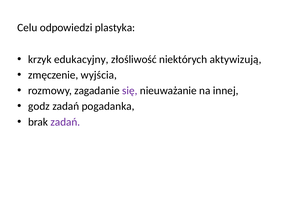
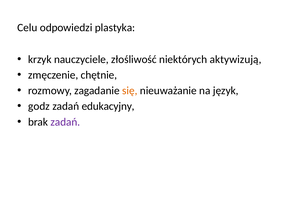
edukacyjny: edukacyjny -> nauczyciele
wyjścia: wyjścia -> chętnie
się colour: purple -> orange
innej: innej -> język
pogadanka: pogadanka -> edukacyjny
